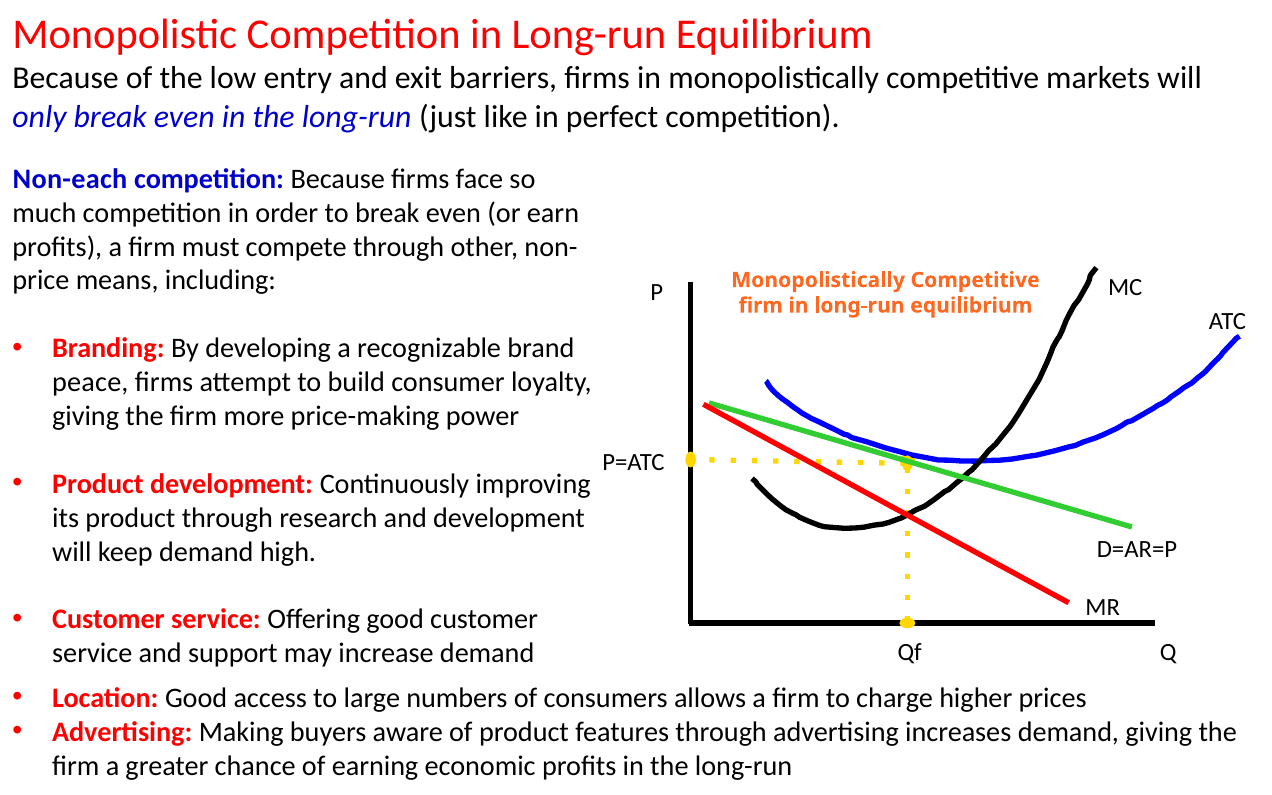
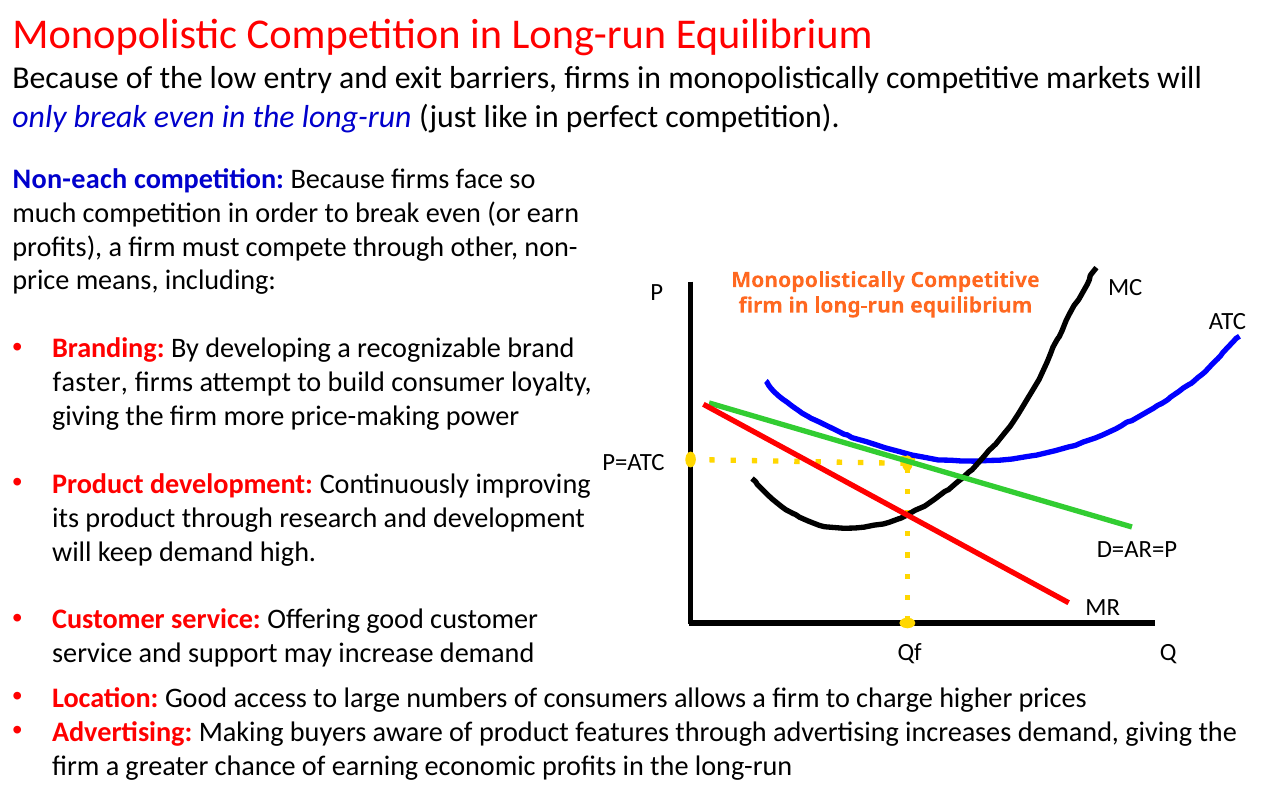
peace: peace -> faster
